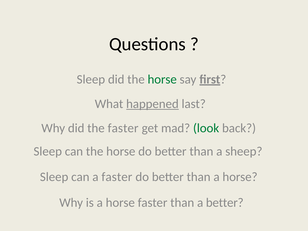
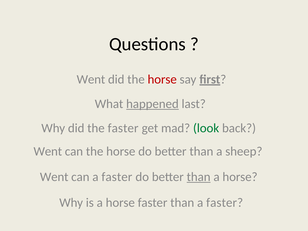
Sleep at (91, 79): Sleep -> Went
horse at (162, 79) colour: green -> red
Sleep at (48, 151): Sleep -> Went
Sleep at (54, 177): Sleep -> Went
than at (199, 177) underline: none -> present
than a better: better -> faster
